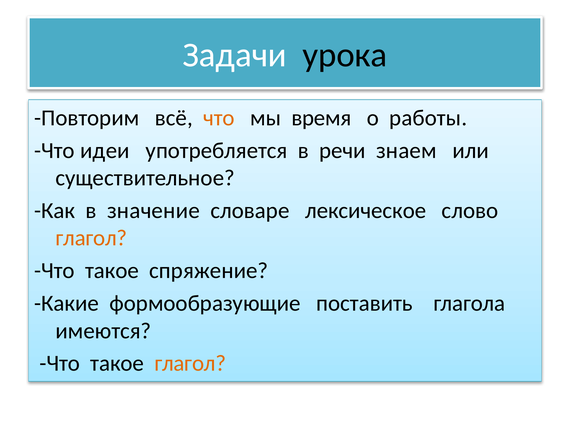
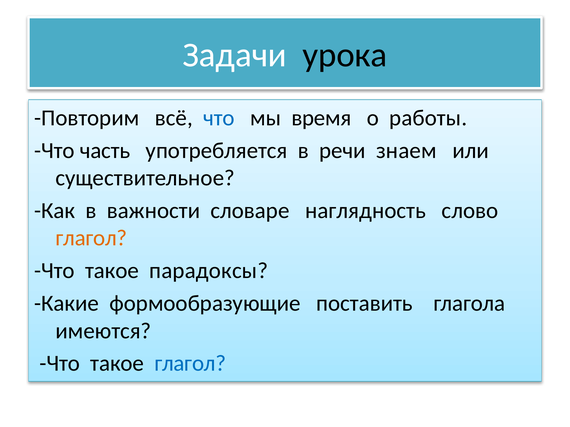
что at (219, 118) colour: orange -> blue
идеи: идеи -> часть
значение: значение -> важности
лексическое: лексическое -> наглядность
спряжение: спряжение -> парадоксы
глагол at (190, 364) colour: orange -> blue
